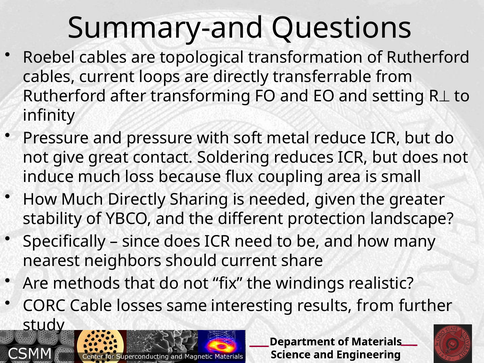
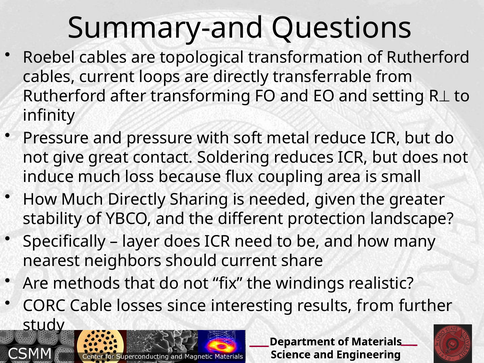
since: since -> layer
same: same -> since
